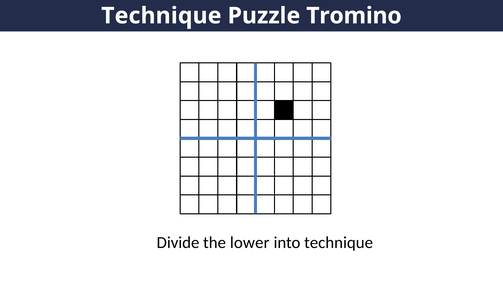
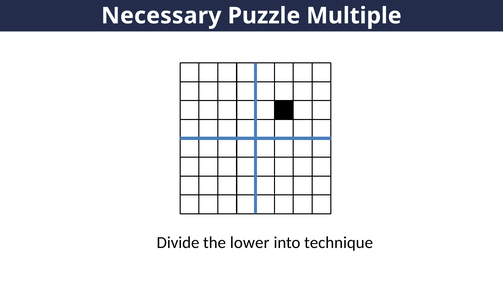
Technique at (161, 16): Technique -> Necessary
Tromino: Tromino -> Multiple
